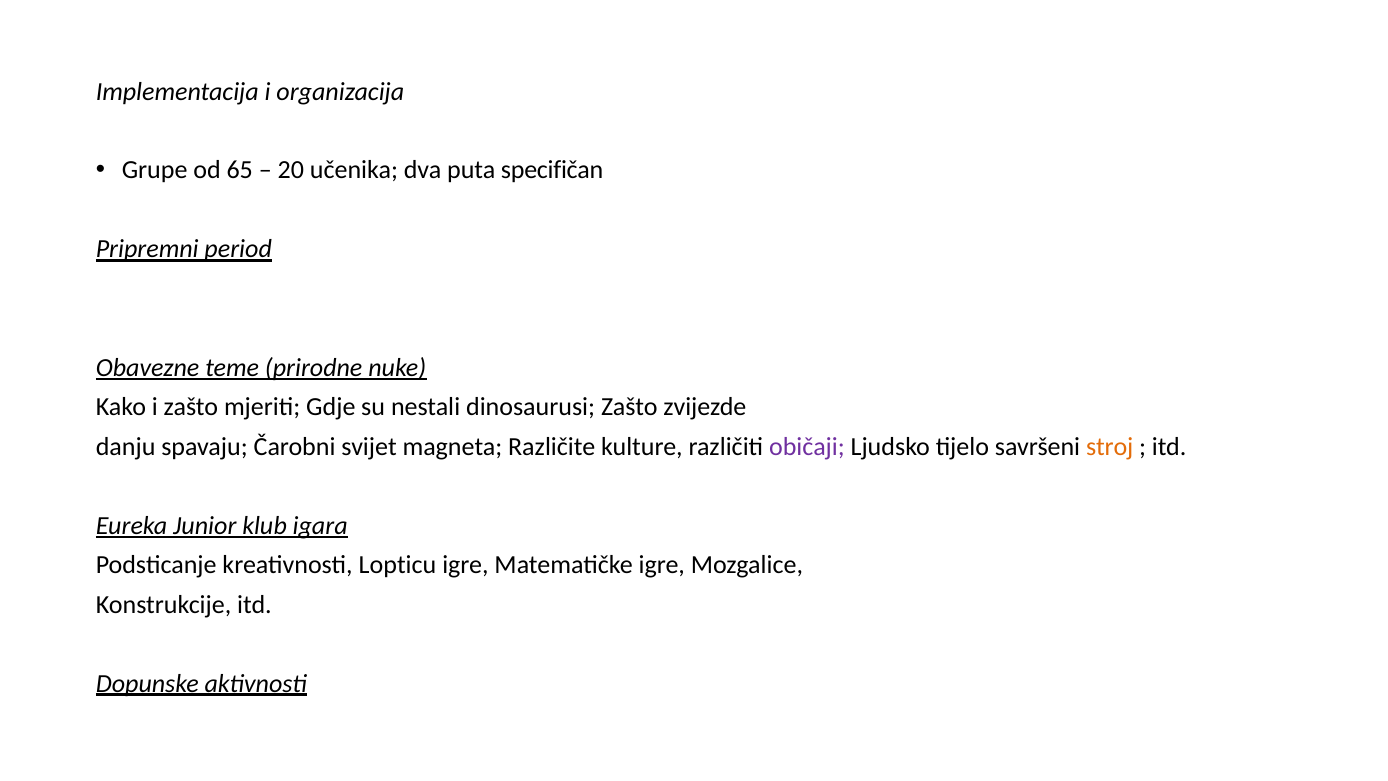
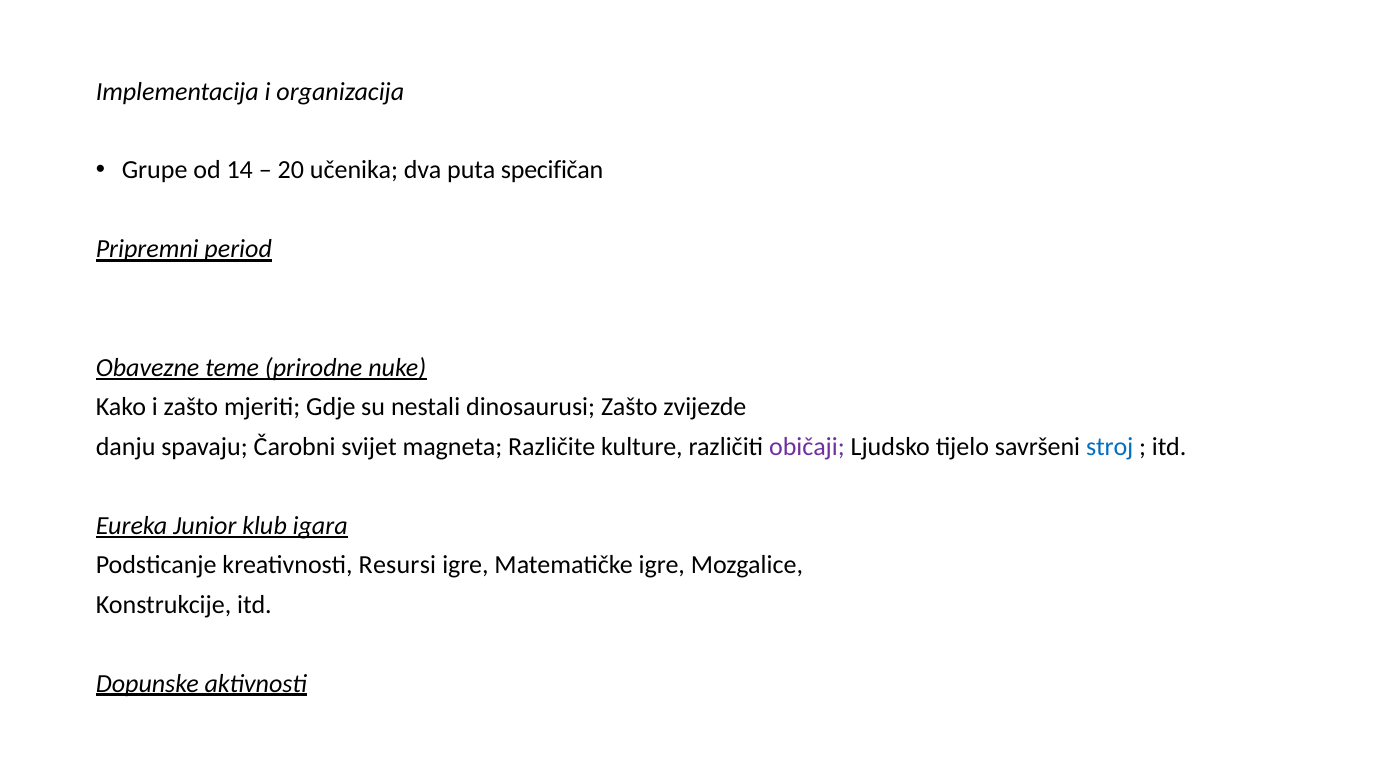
65: 65 -> 14
stroj colour: orange -> blue
Lopticu: Lopticu -> Resursi
